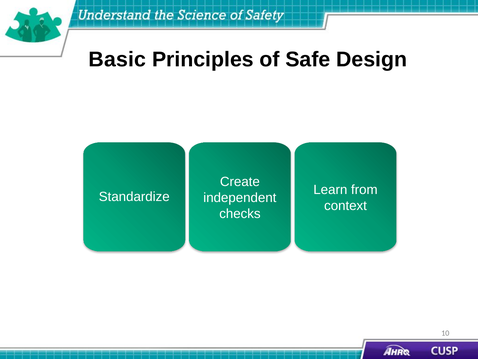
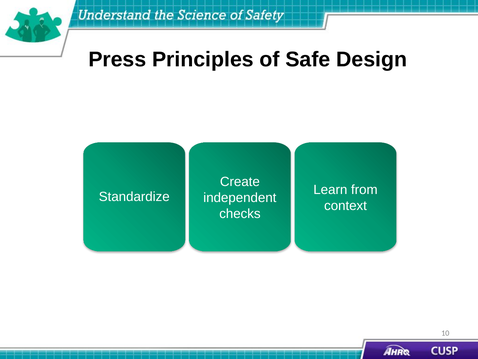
Basic: Basic -> Press
